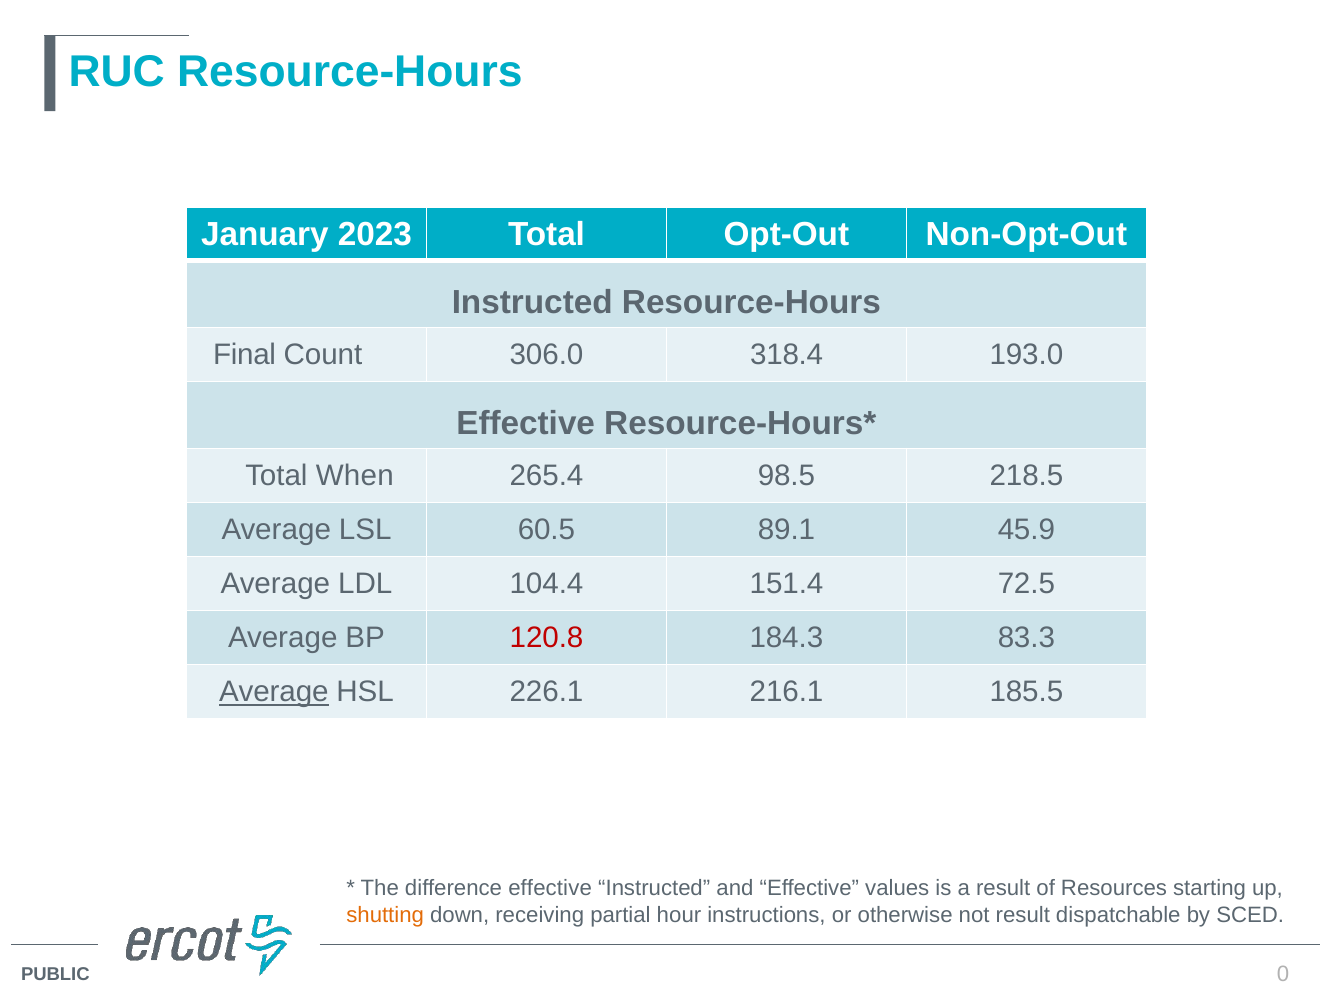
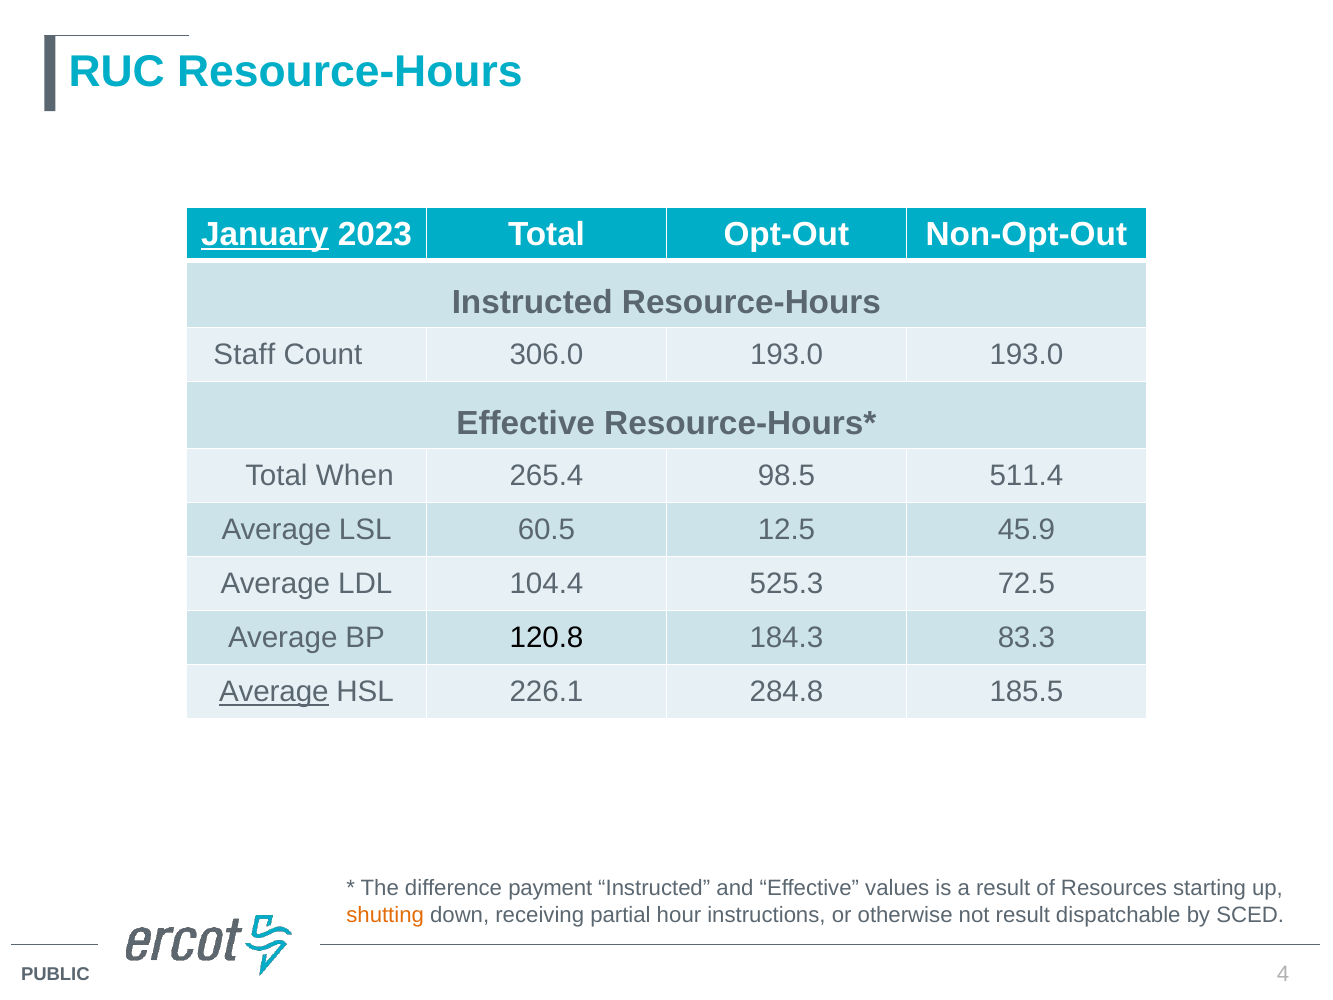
January underline: none -> present
Final: Final -> Staff
306.0 318.4: 318.4 -> 193.0
218.5: 218.5 -> 511.4
89.1: 89.1 -> 12.5
151.4: 151.4 -> 525.3
120.8 colour: red -> black
216.1: 216.1 -> 284.8
difference effective: effective -> payment
0: 0 -> 4
